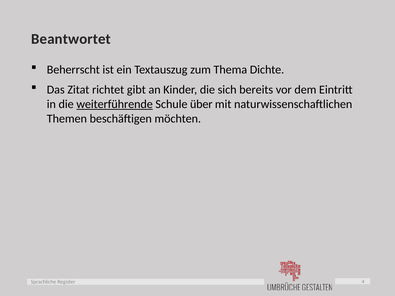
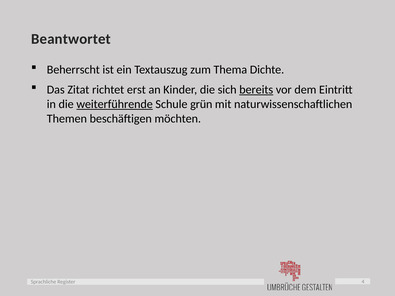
gibt: gibt -> erst
bereits underline: none -> present
über: über -> grün
